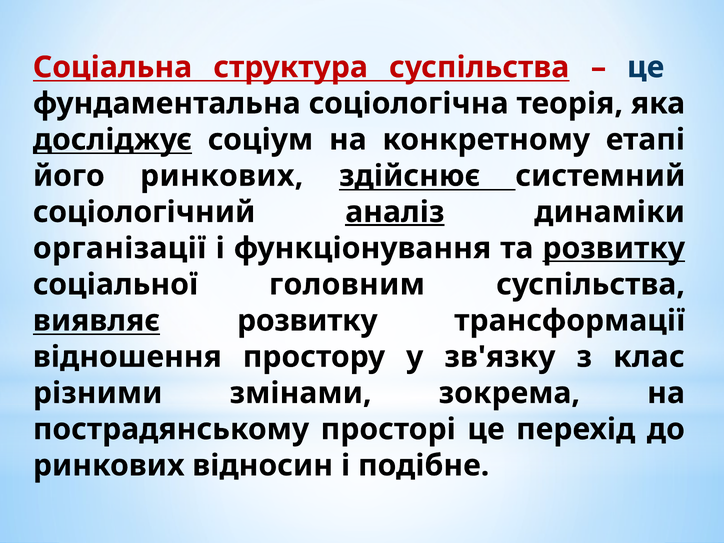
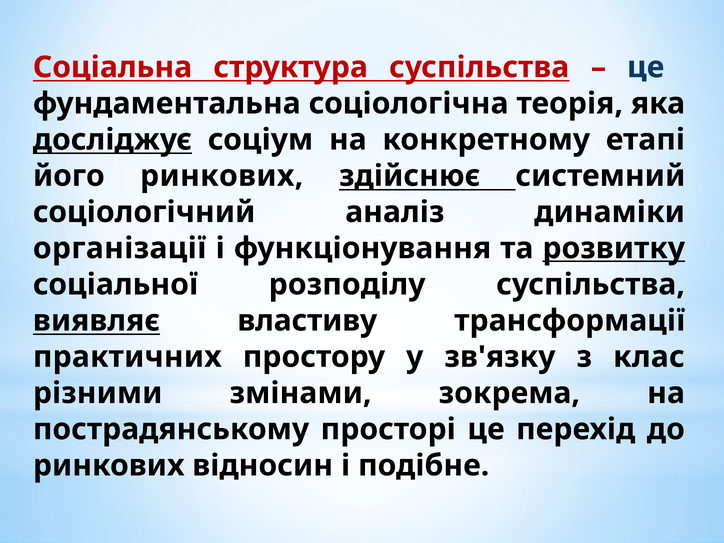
аналіз underline: present -> none
головним: головним -> розподілу
виявляє розвитку: розвитку -> властиву
відношення: відношення -> практичних
